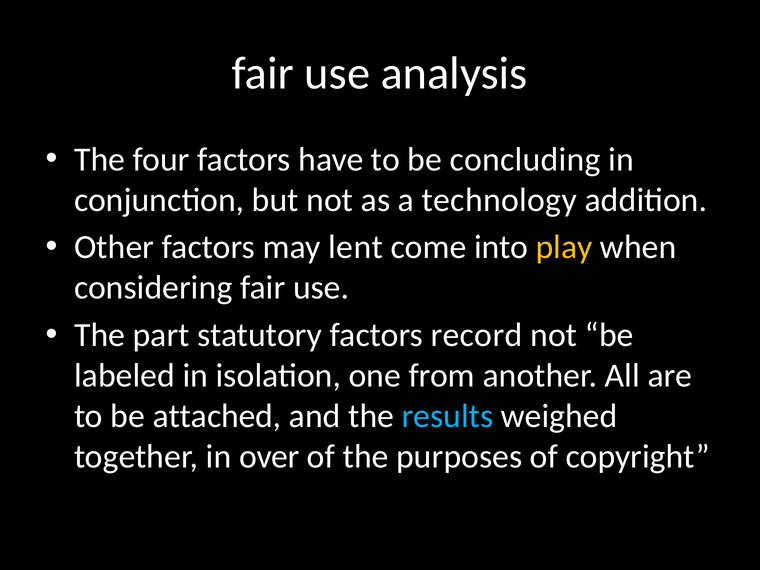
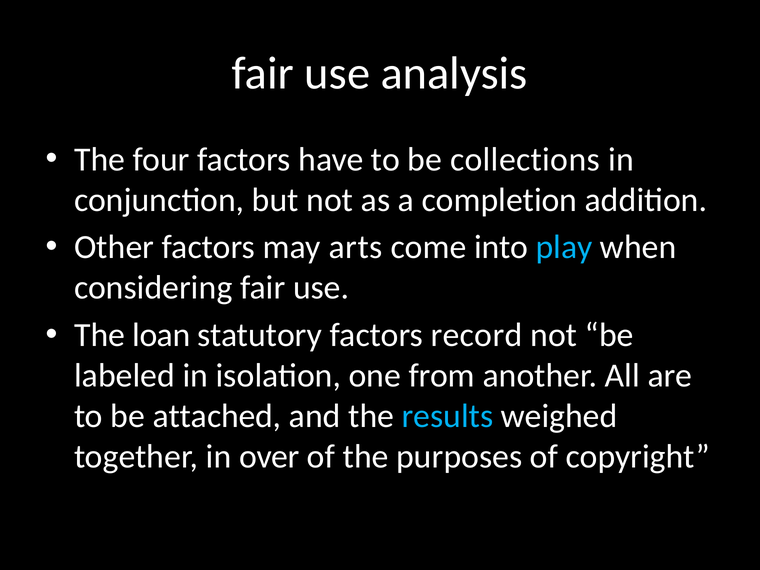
concluding: concluding -> collections
technology: technology -> completion
lent: lent -> arts
play colour: yellow -> light blue
part: part -> loan
